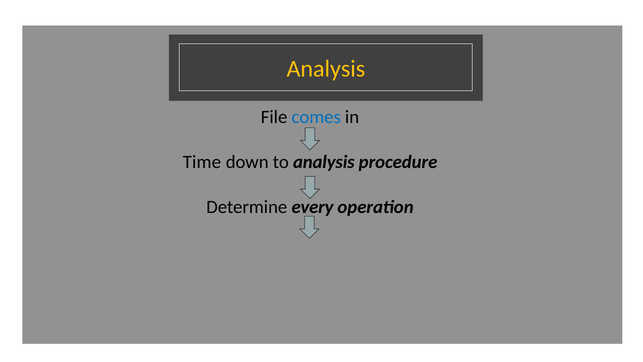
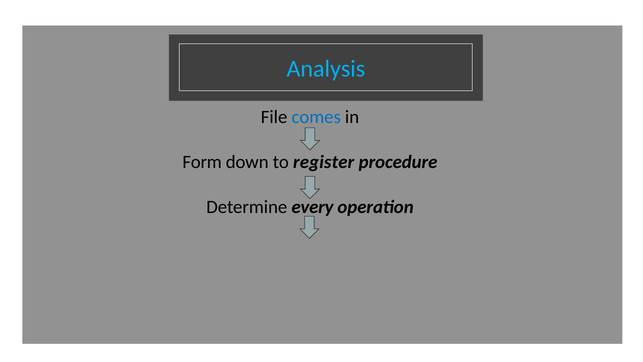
Analysis at (326, 69) colour: yellow -> light blue
Time: Time -> Form
to analysis: analysis -> register
